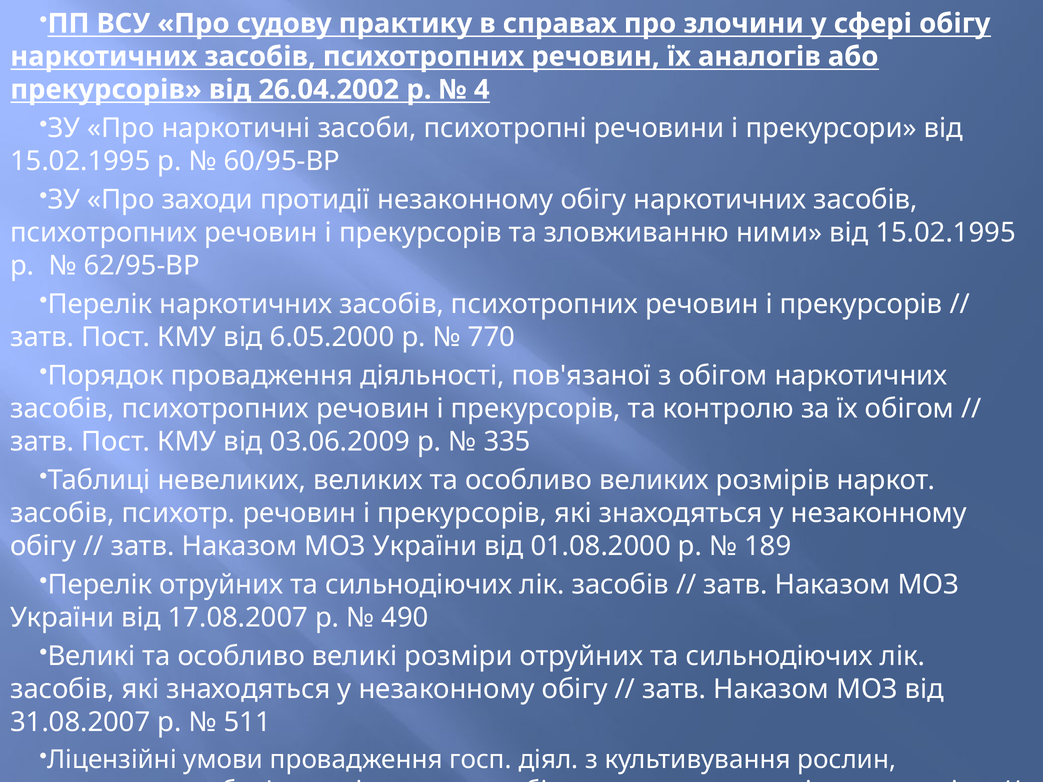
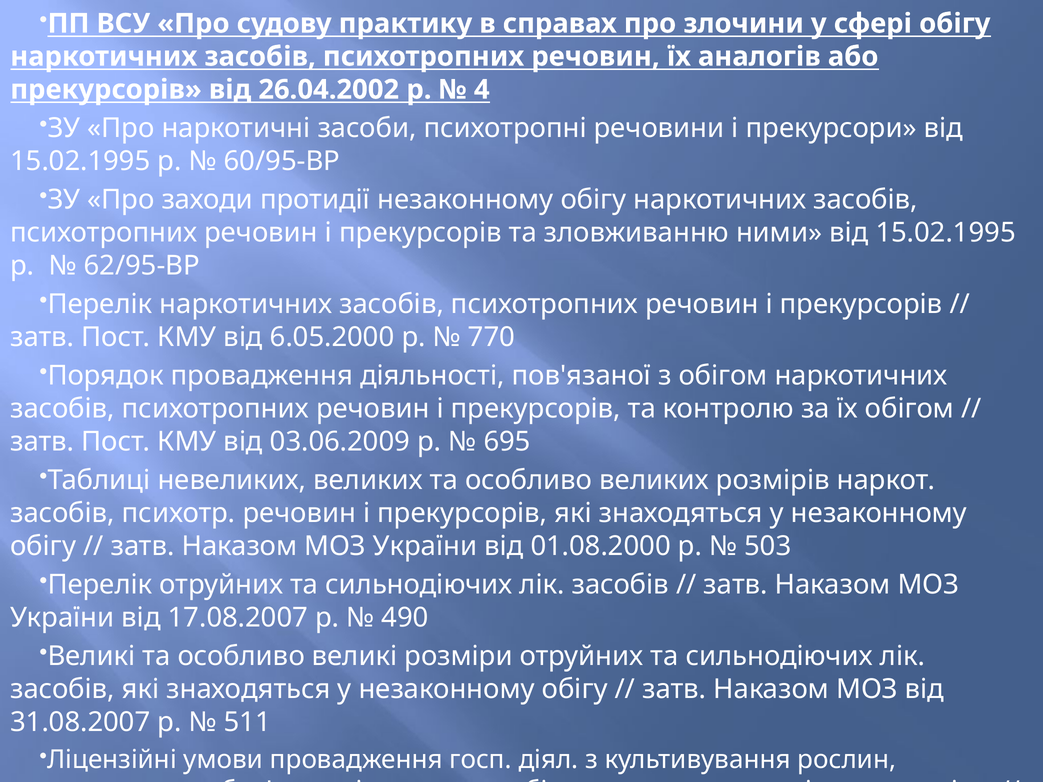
335: 335 -> 695
189: 189 -> 503
